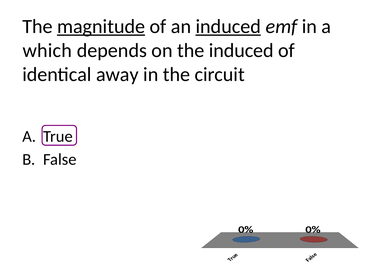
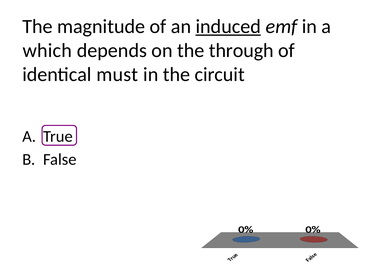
magnitude underline: present -> none
the induced: induced -> through
away: away -> must
